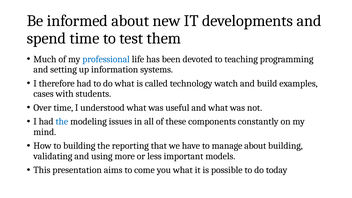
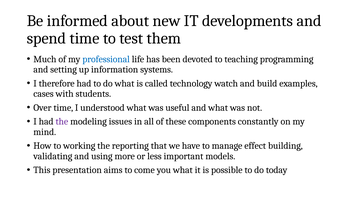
the at (62, 122) colour: blue -> purple
to building: building -> working
manage about: about -> effect
